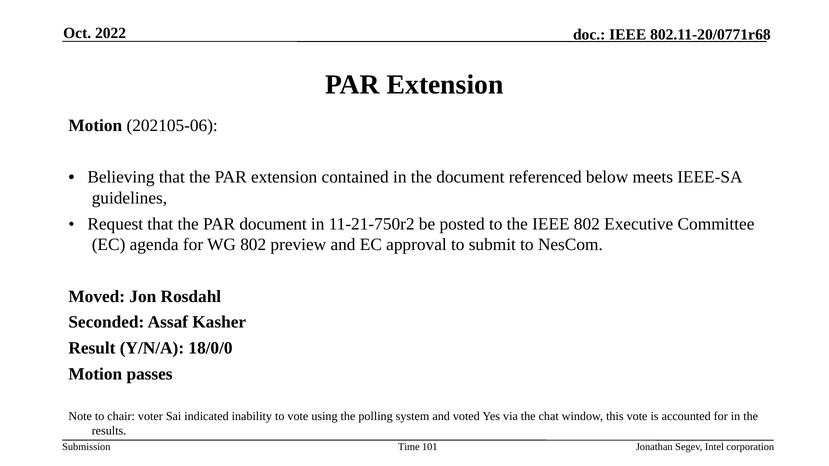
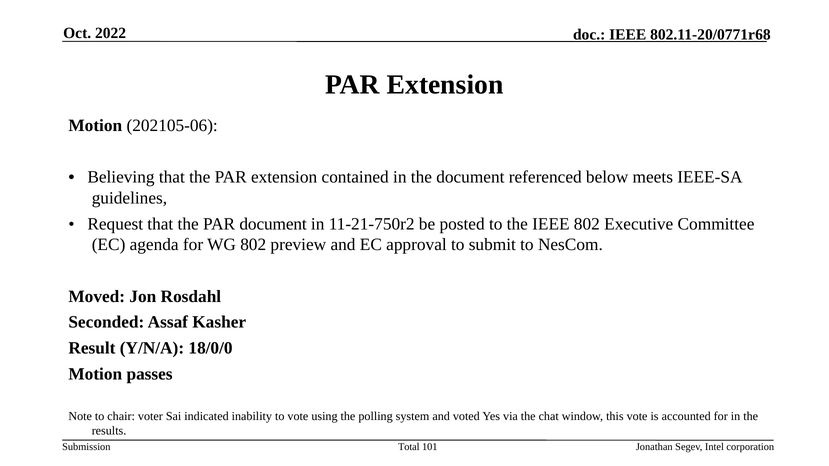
Time: Time -> Total
